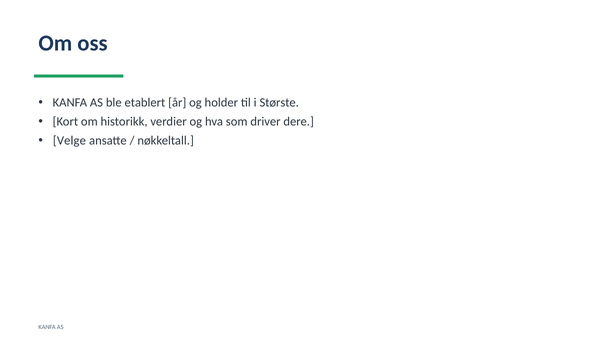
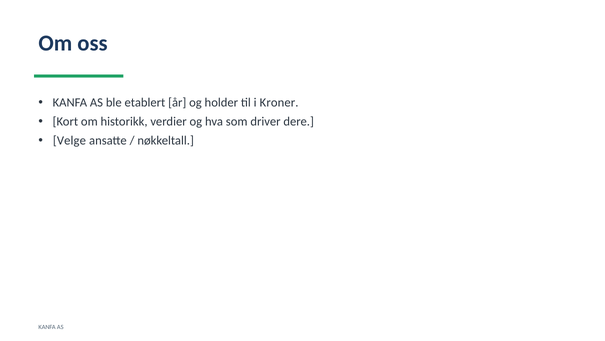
Største: Største -> Kroner
